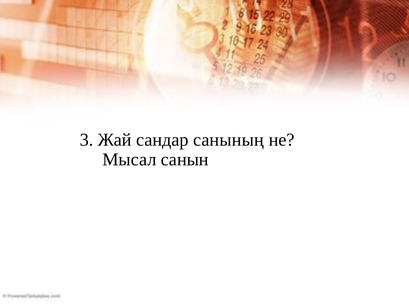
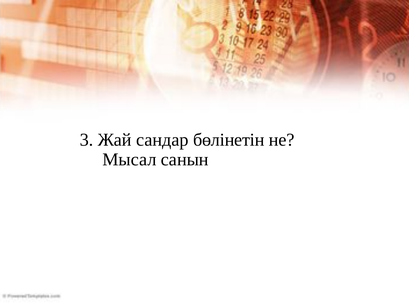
санының: санының -> бөлінетін
